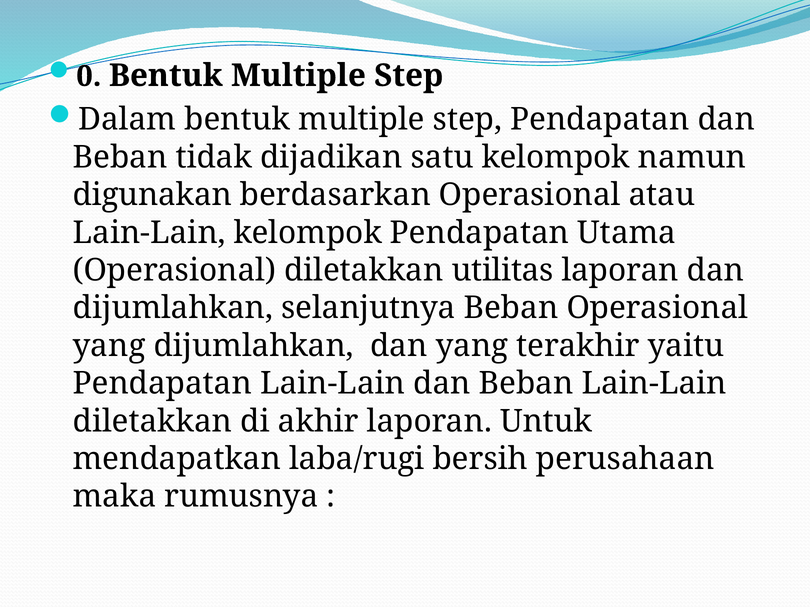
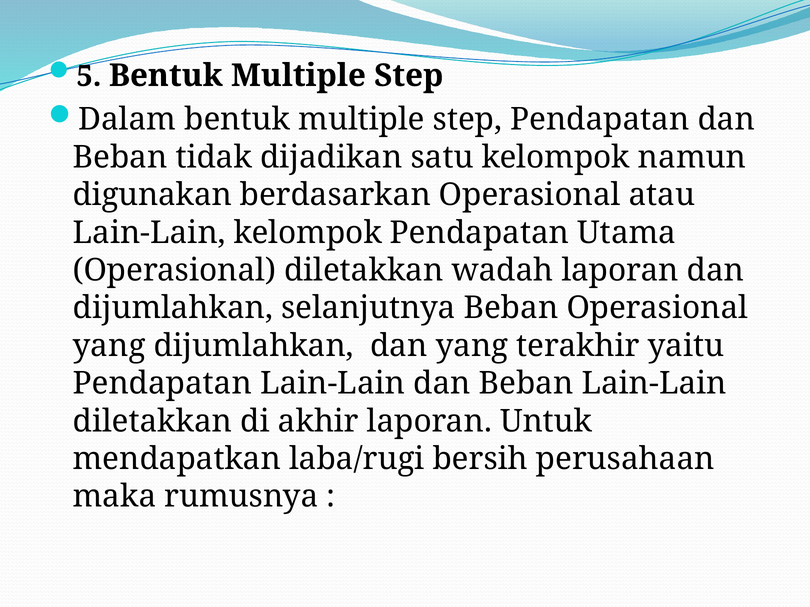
0: 0 -> 5
utilitas: utilitas -> wadah
